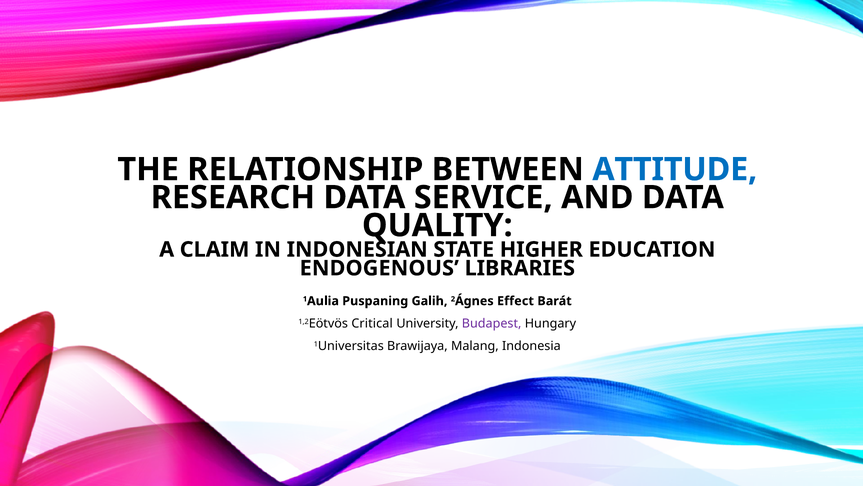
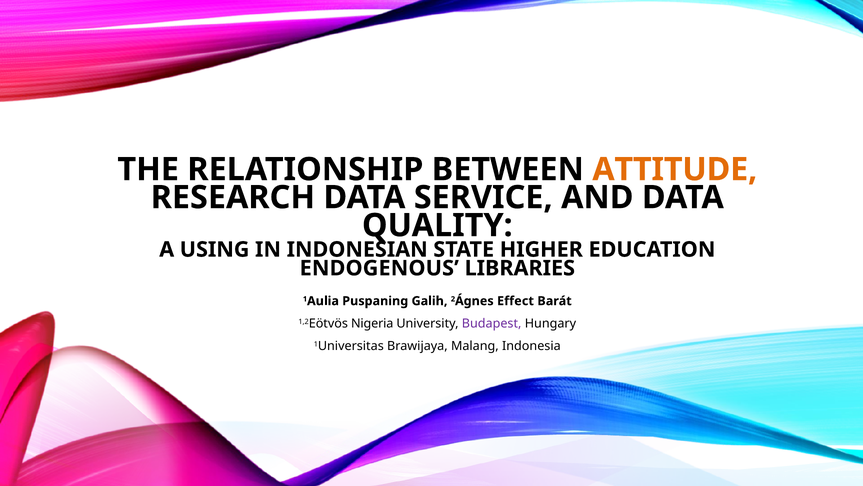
ATTITUDE colour: blue -> orange
CLAIM: CLAIM -> USING
Critical: Critical -> Nigeria
